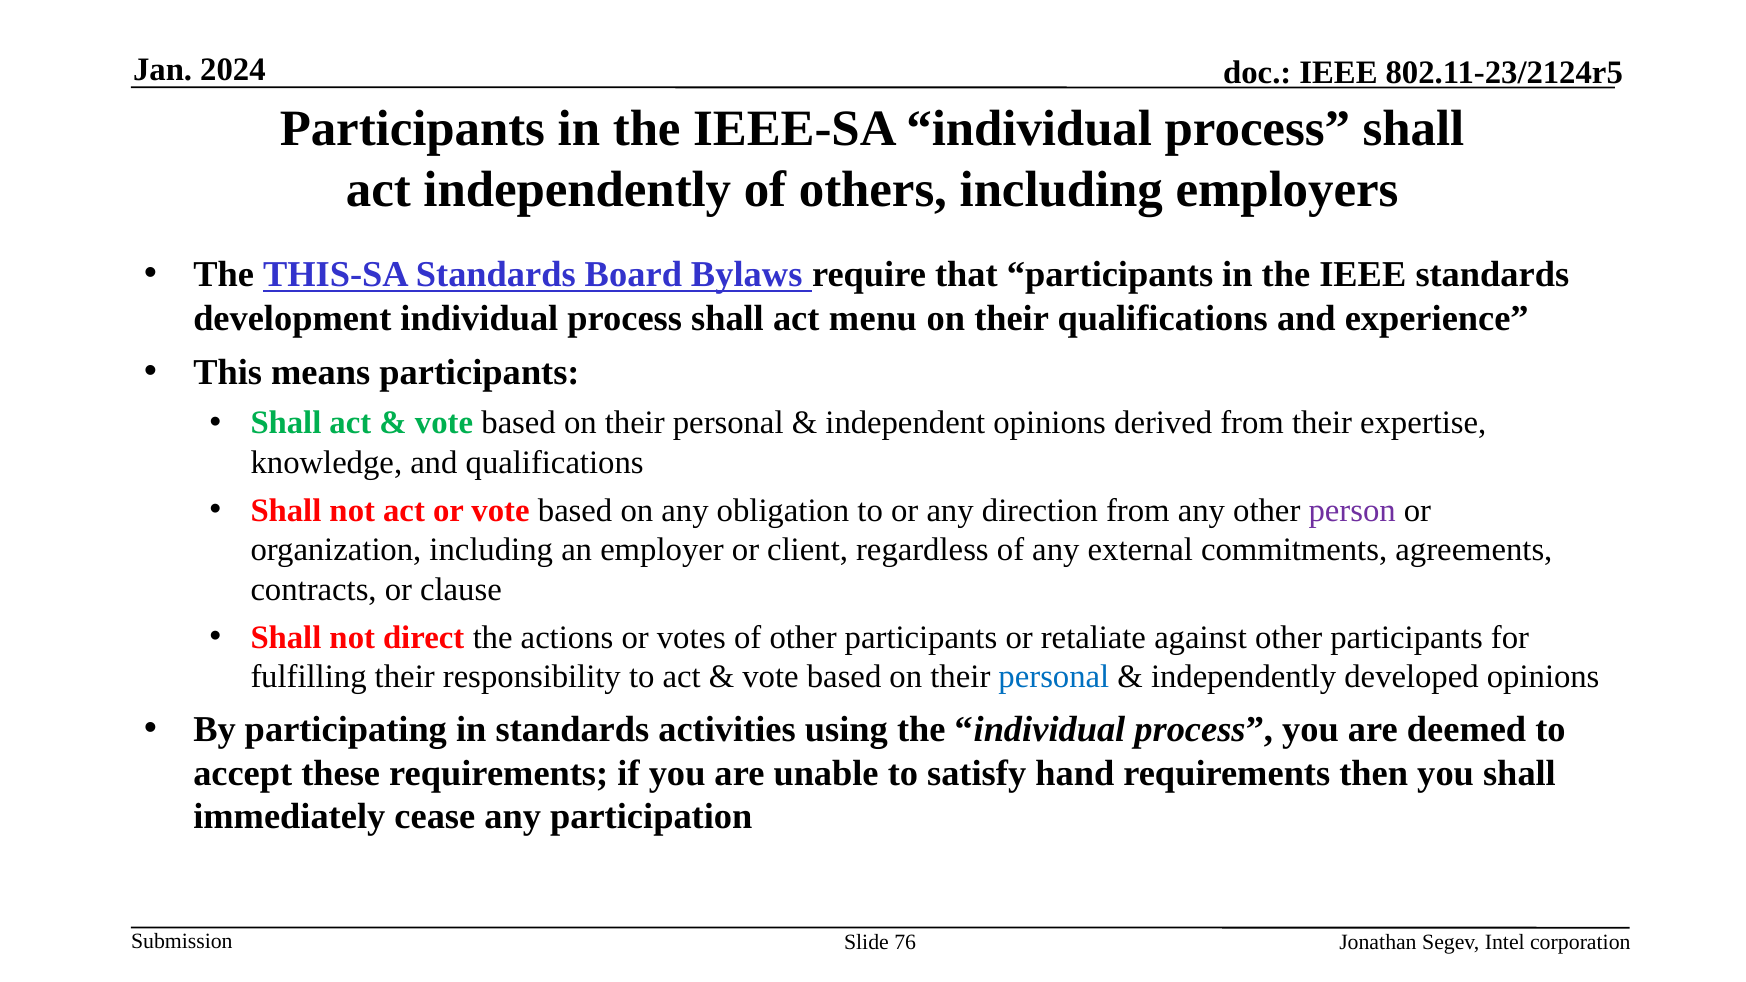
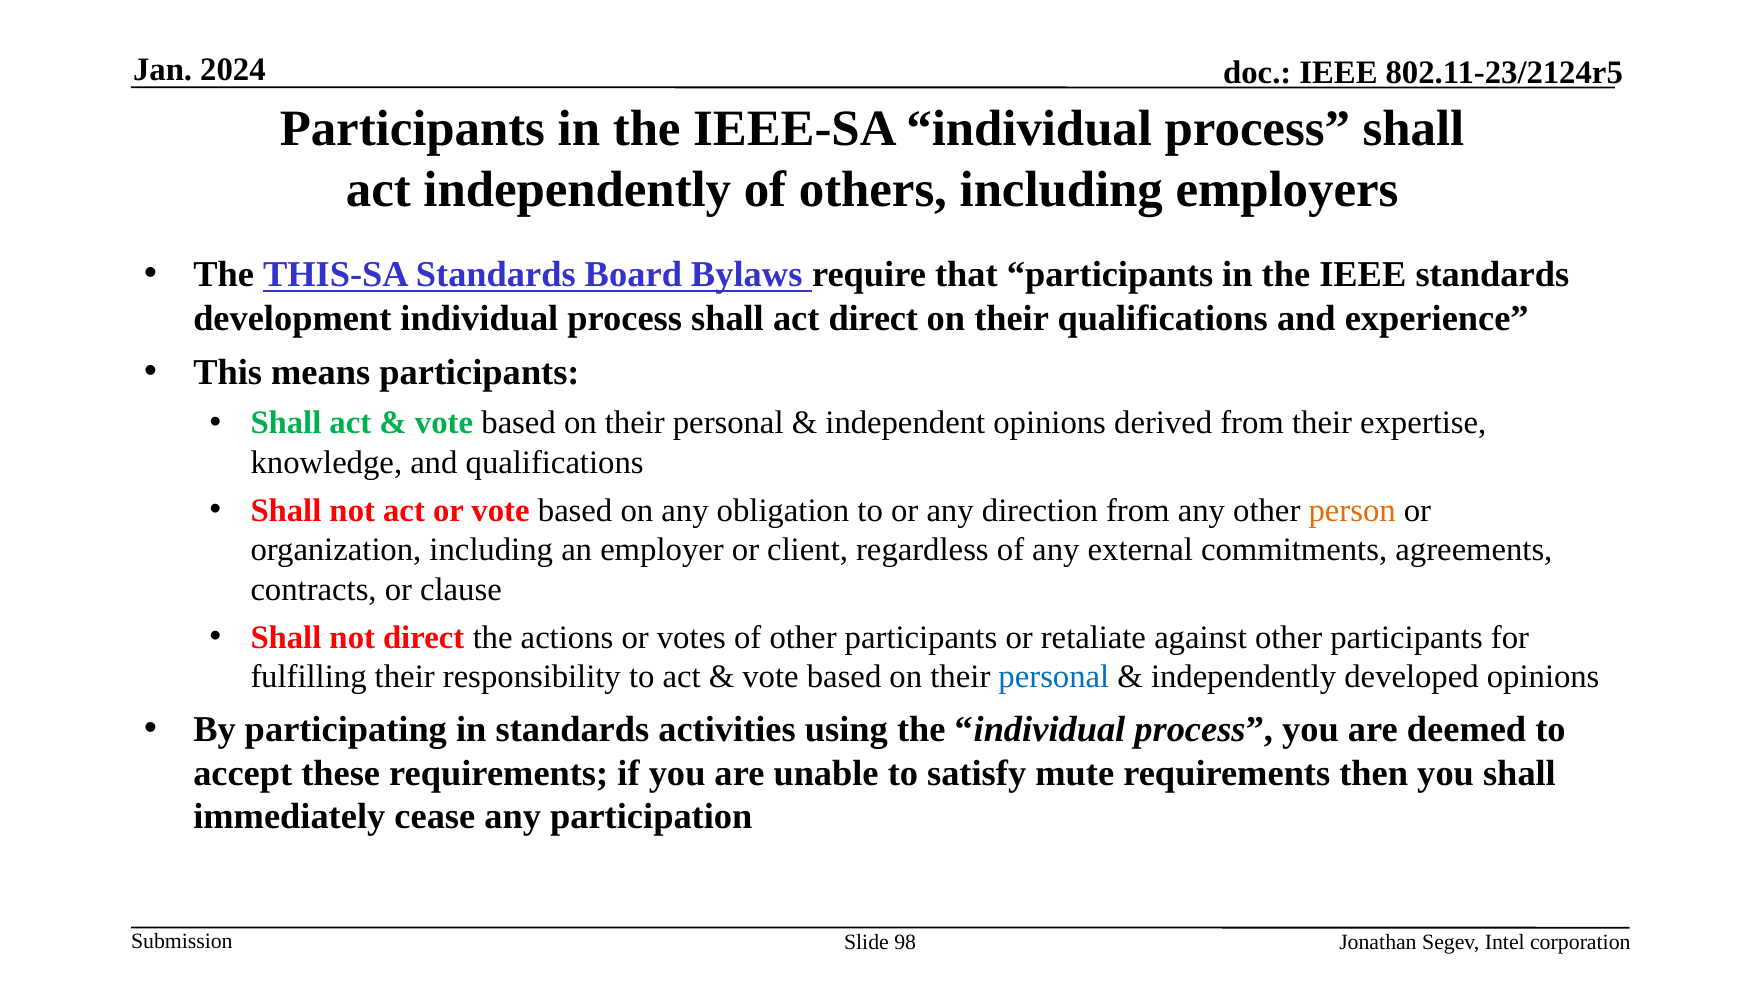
act menu: menu -> direct
person colour: purple -> orange
hand: hand -> mute
76: 76 -> 98
